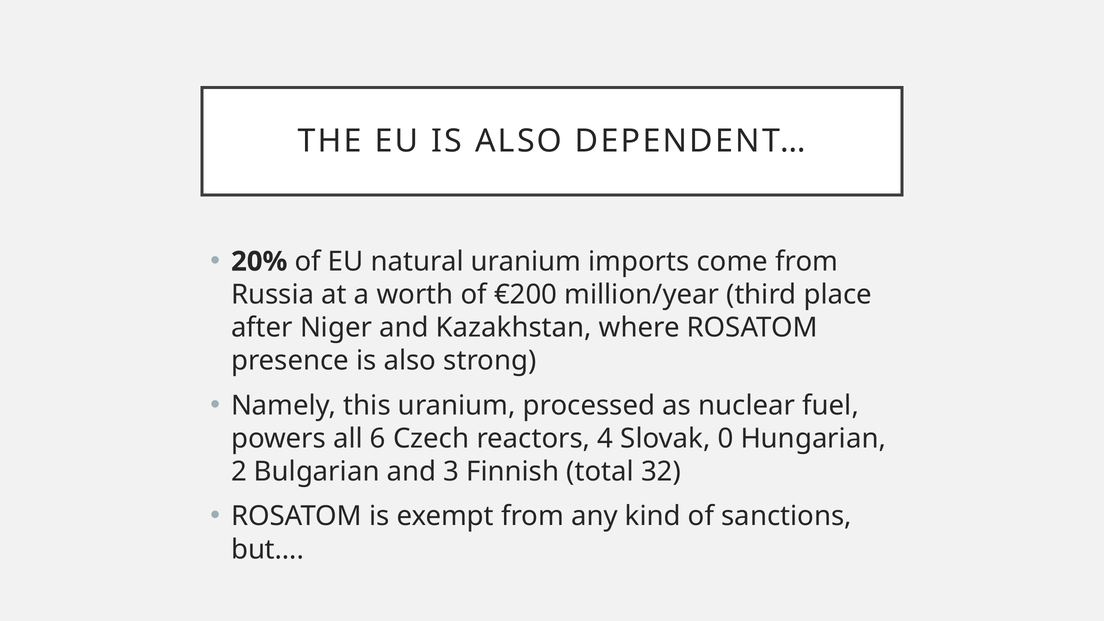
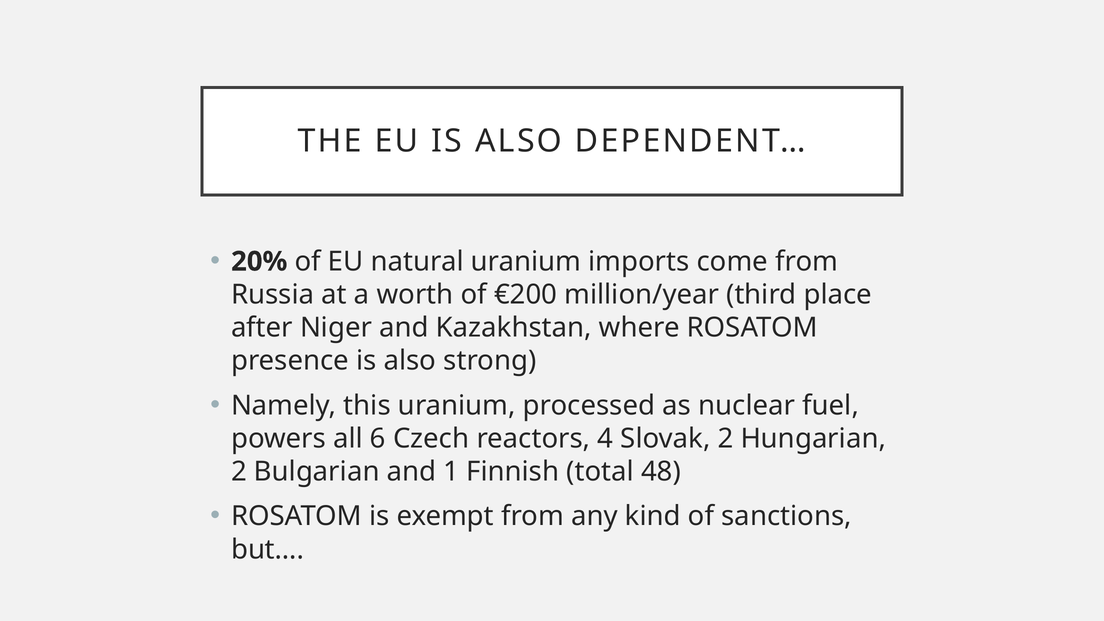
Slovak 0: 0 -> 2
3: 3 -> 1
32: 32 -> 48
